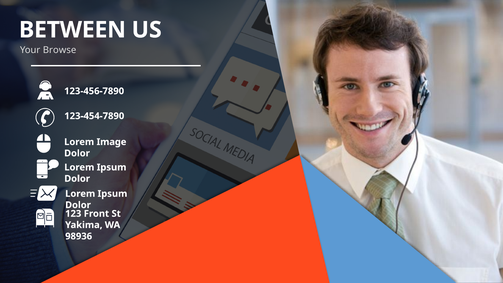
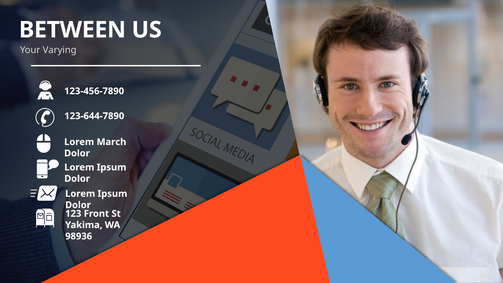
Browse: Browse -> Varying
123-454-7890: 123-454-7890 -> 123-644-7890
Image: Image -> March
